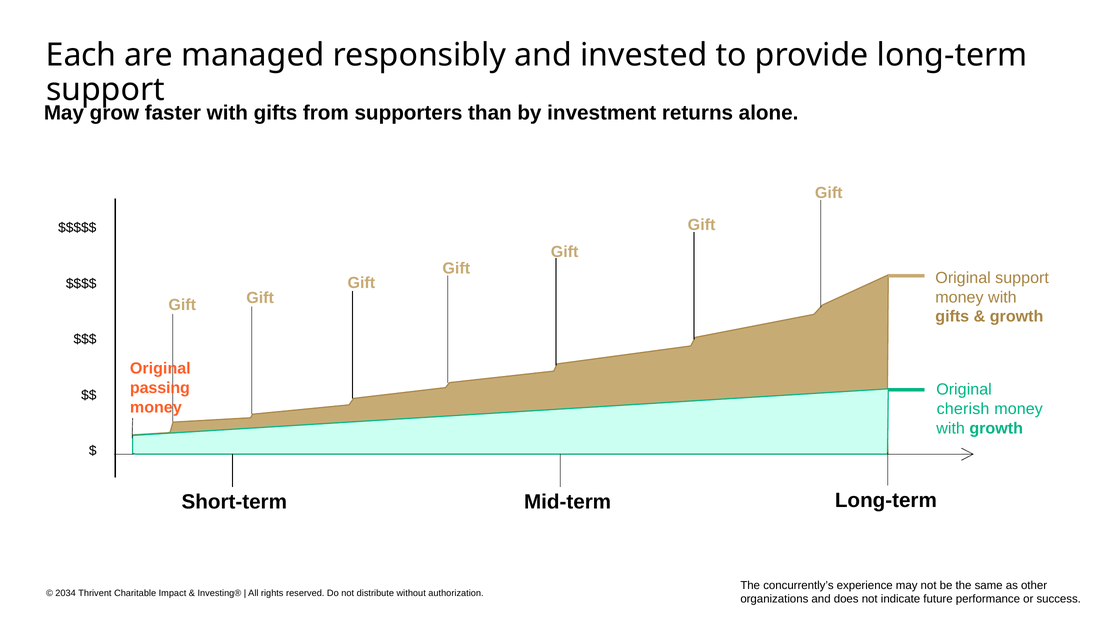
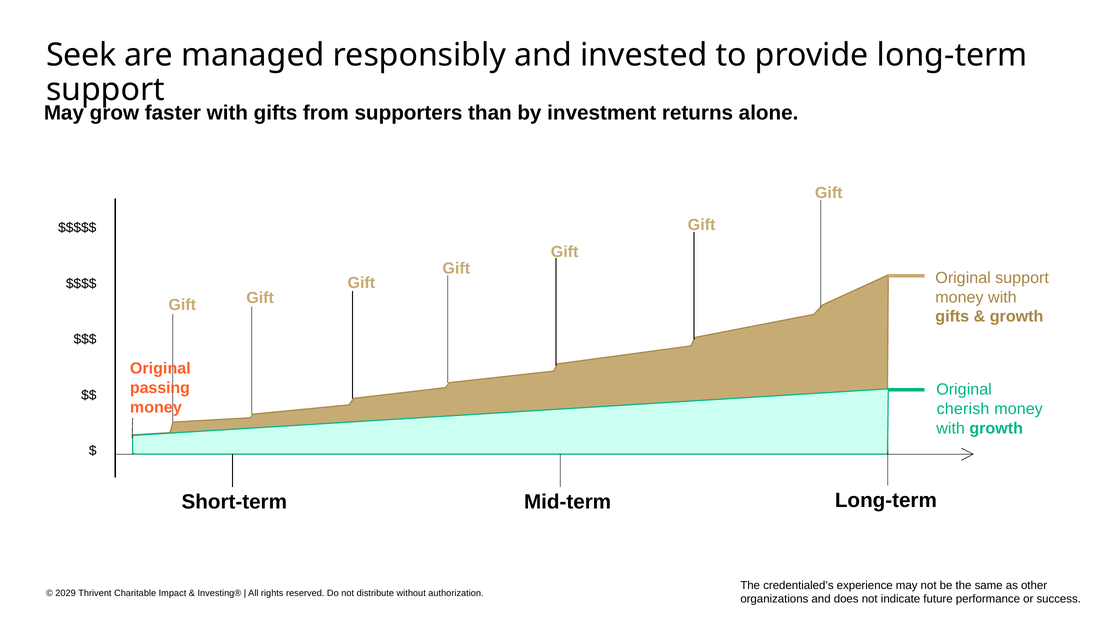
Each: Each -> Seek
concurrently’s: concurrently’s -> credentialed’s
2034: 2034 -> 2029
